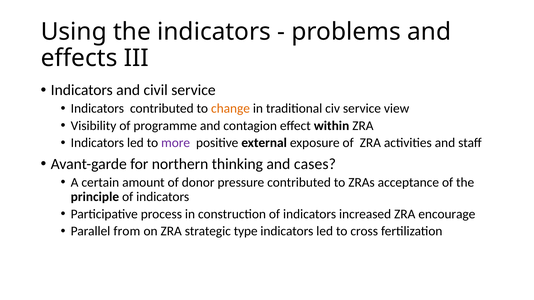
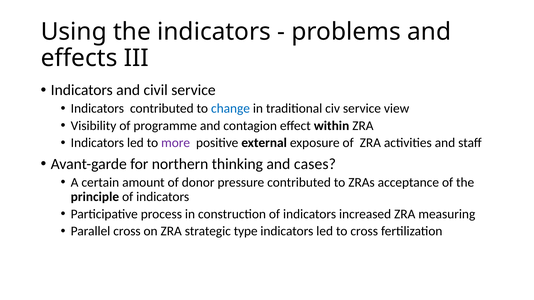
change colour: orange -> blue
encourage: encourage -> measuring
Parallel from: from -> cross
